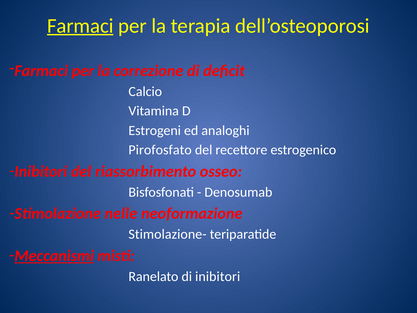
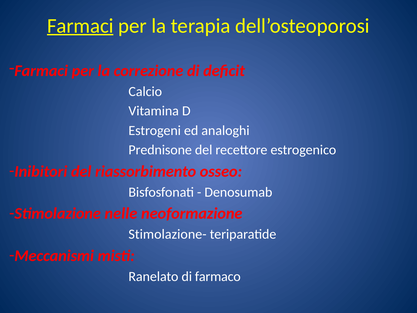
Pirofosfato: Pirofosfato -> Prednisone
Meccanismi underline: present -> none
di inibitori: inibitori -> farmaco
